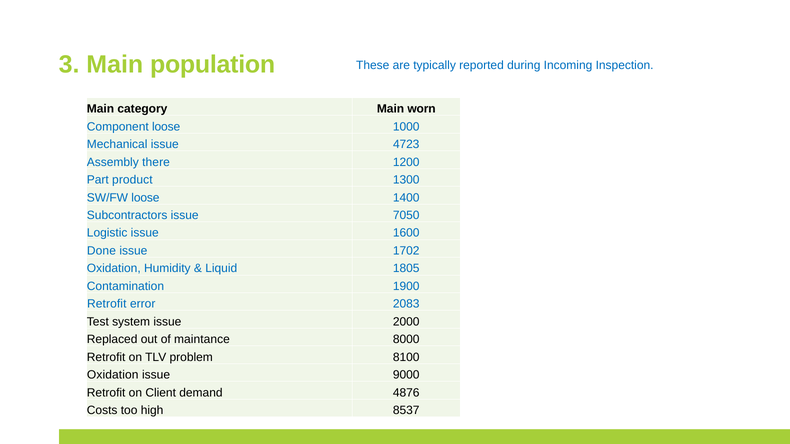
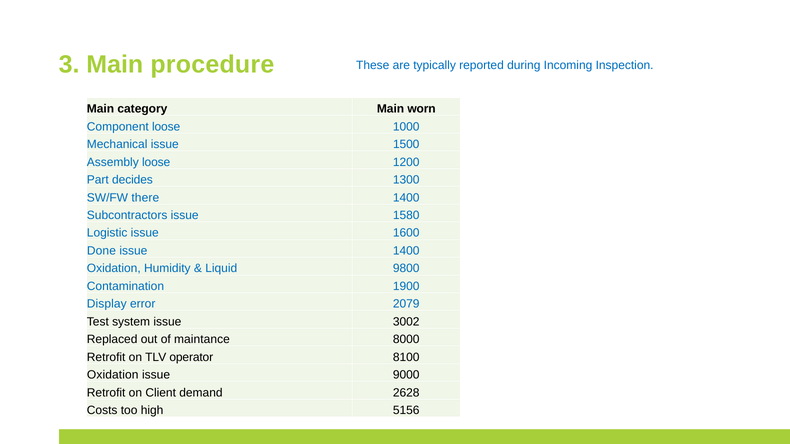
population: population -> procedure
4723: 4723 -> 1500
Assembly there: there -> loose
product: product -> decides
SW/FW loose: loose -> there
7050: 7050 -> 1580
issue 1702: 1702 -> 1400
1805: 1805 -> 9800
Retrofit at (107, 304): Retrofit -> Display
2083: 2083 -> 2079
2000: 2000 -> 3002
problem: problem -> operator
4876: 4876 -> 2628
8537: 8537 -> 5156
